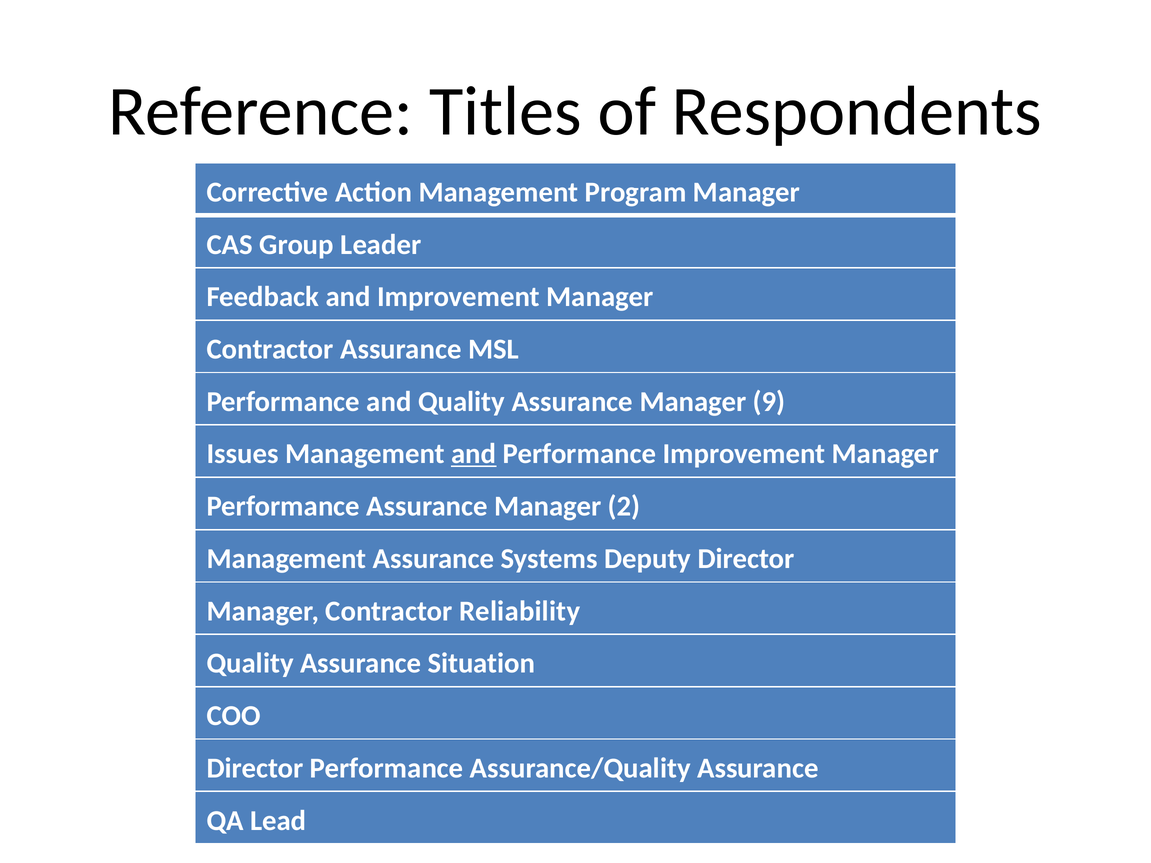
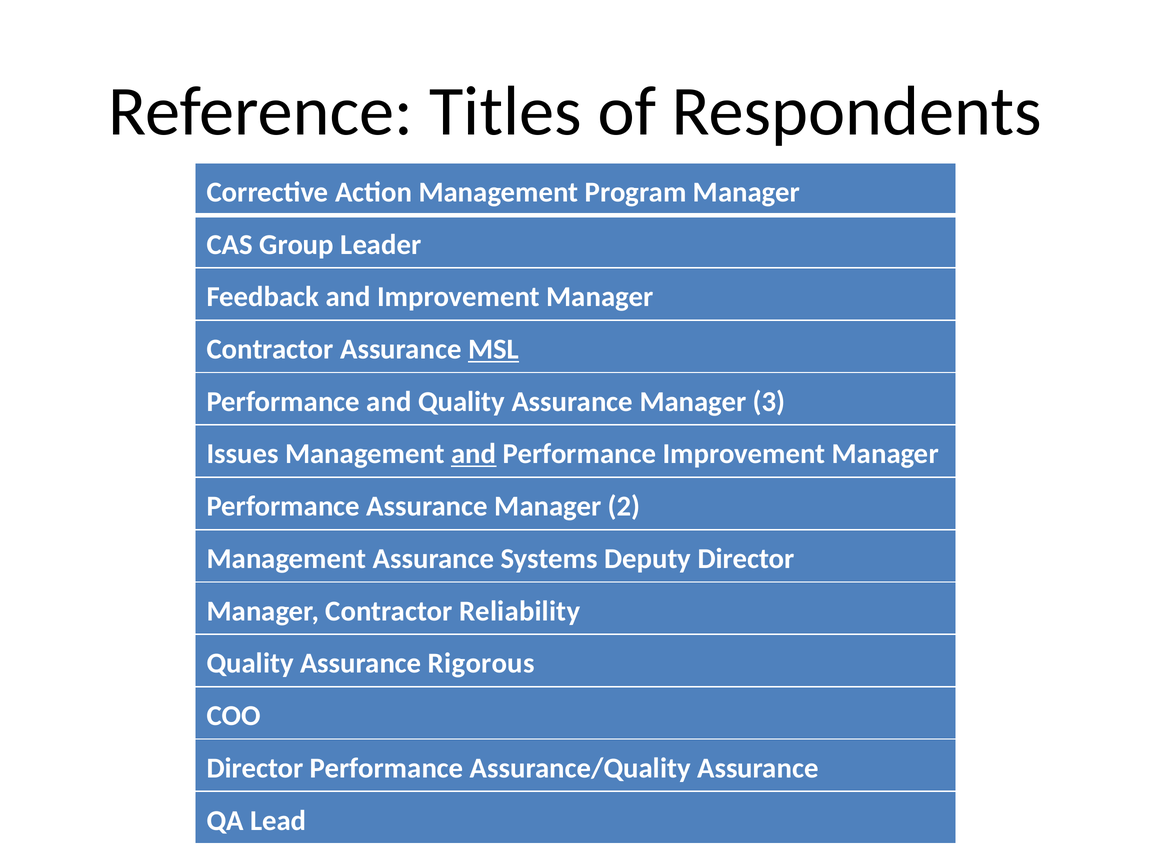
MSL underline: none -> present
9: 9 -> 3
Situation: Situation -> Rigorous
